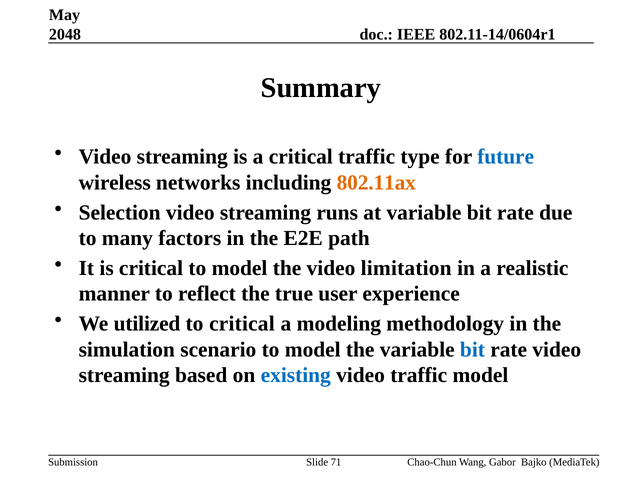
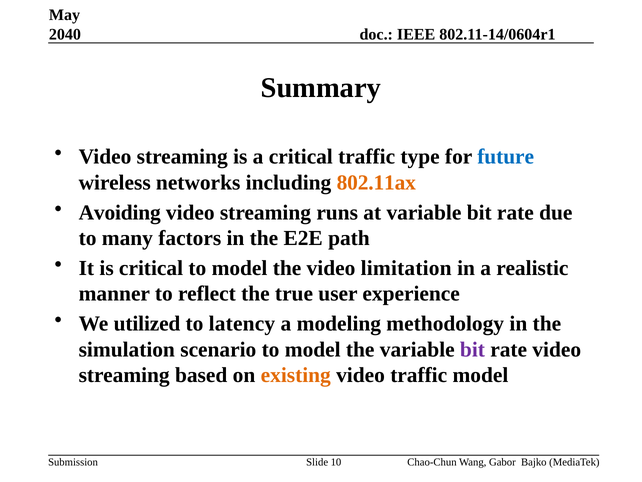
2048: 2048 -> 2040
Selection: Selection -> Avoiding
to critical: critical -> latency
bit at (472, 349) colour: blue -> purple
existing colour: blue -> orange
71: 71 -> 10
